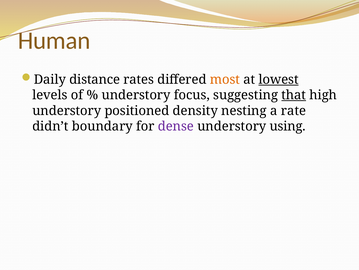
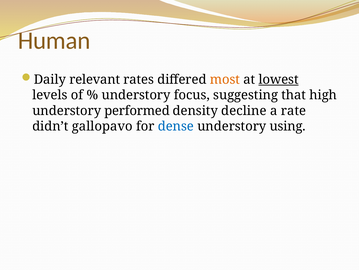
distance: distance -> relevant
that underline: present -> none
positioned: positioned -> performed
nesting: nesting -> decline
boundary: boundary -> gallopavo
dense colour: purple -> blue
